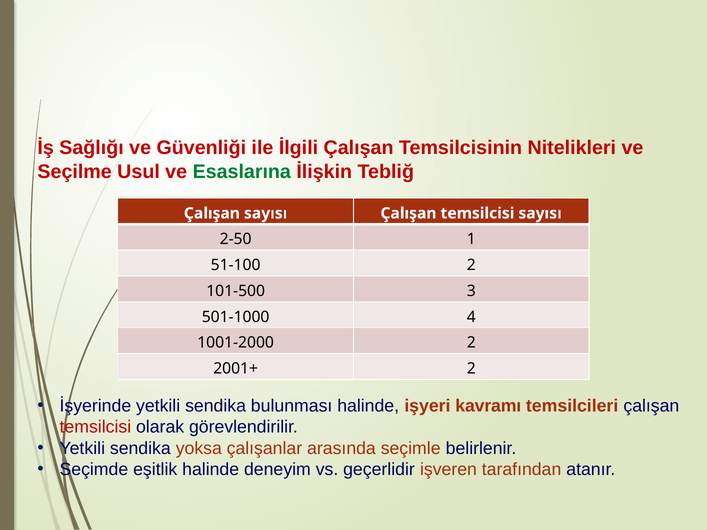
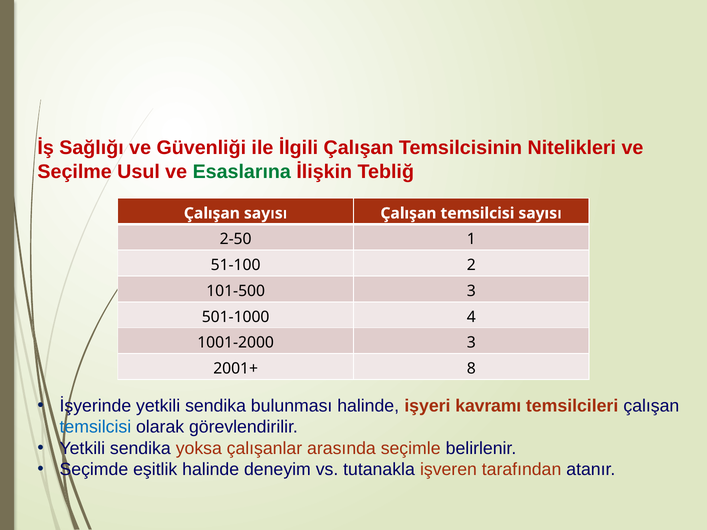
1001-2000 2: 2 -> 3
2001+ 2: 2 -> 8
temsilcisi at (95, 427) colour: red -> blue
geçerlidir: geçerlidir -> tutanakla
